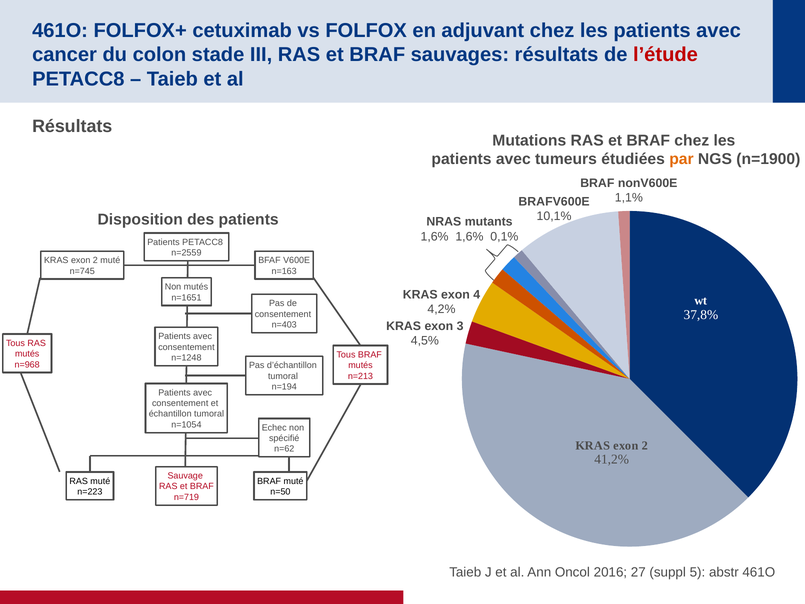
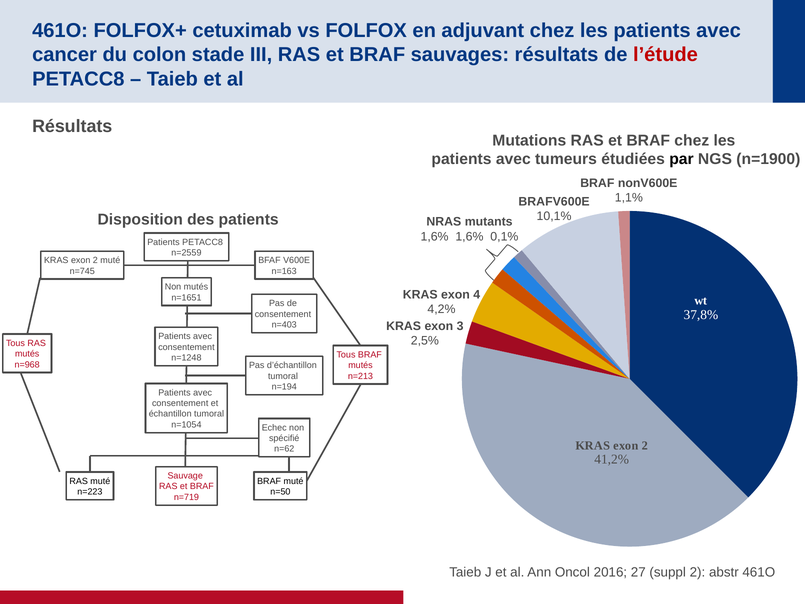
par colour: orange -> black
4,5%: 4,5% -> 2,5%
suppl 5: 5 -> 2
